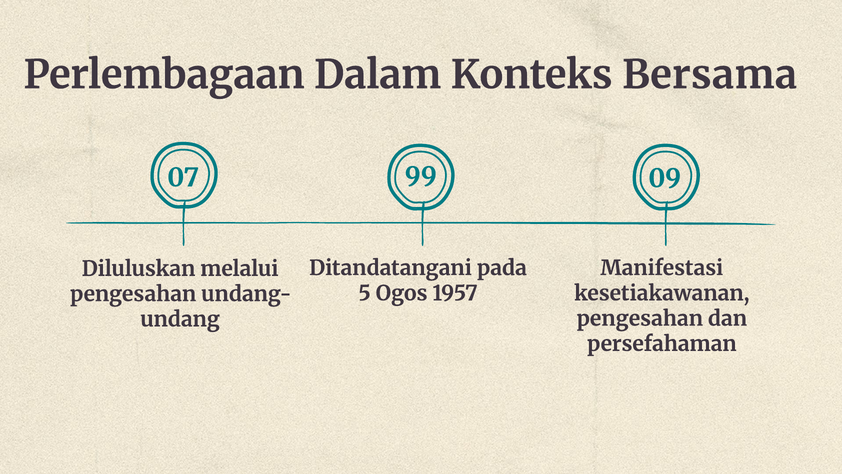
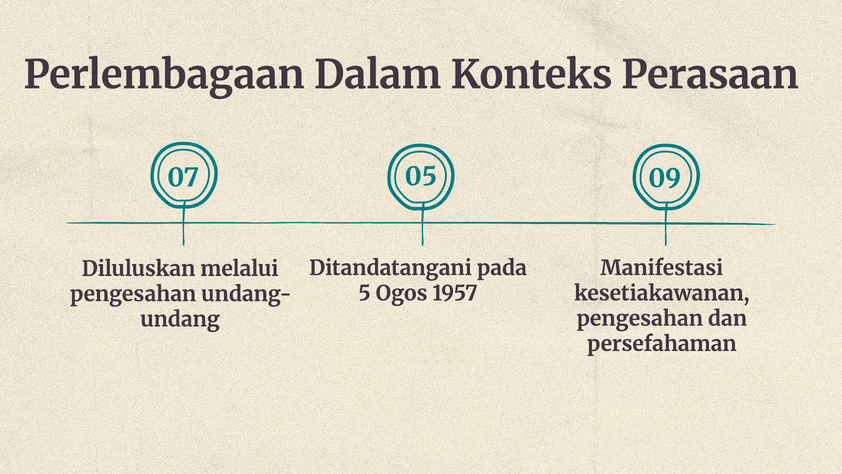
Bersama: Bersama -> Perasaan
99: 99 -> 05
